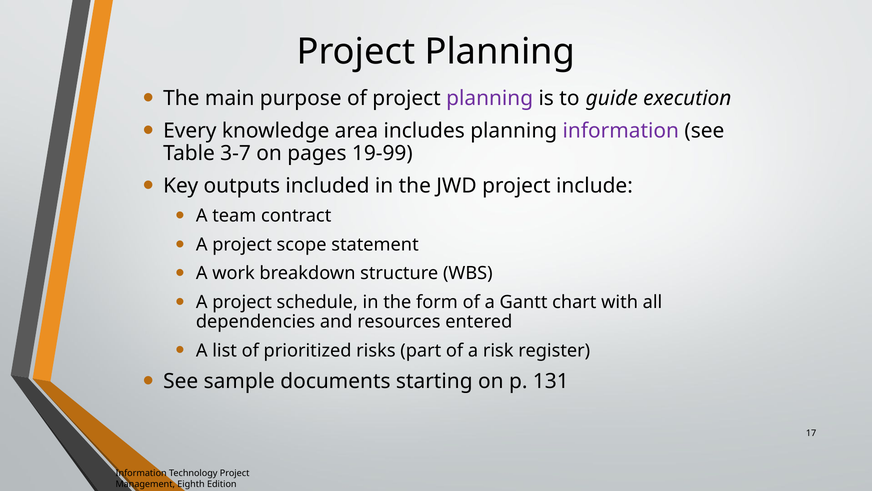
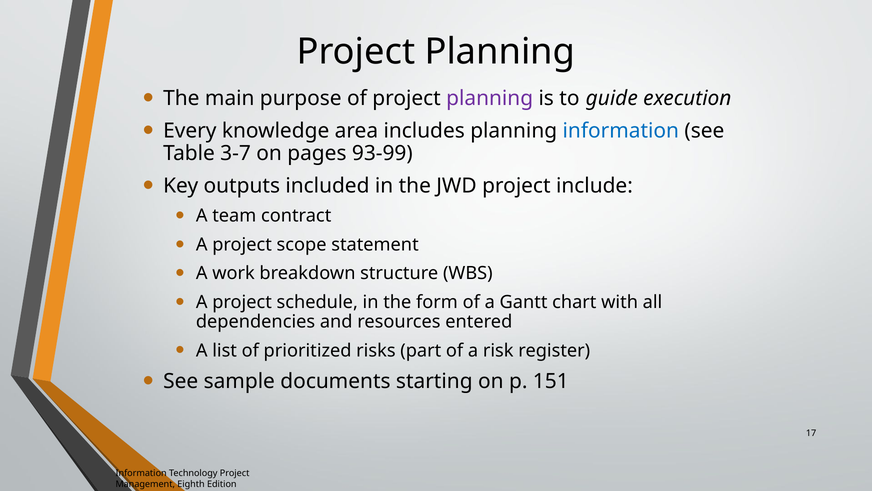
information at (621, 131) colour: purple -> blue
19-99: 19-99 -> 93-99
131: 131 -> 151
